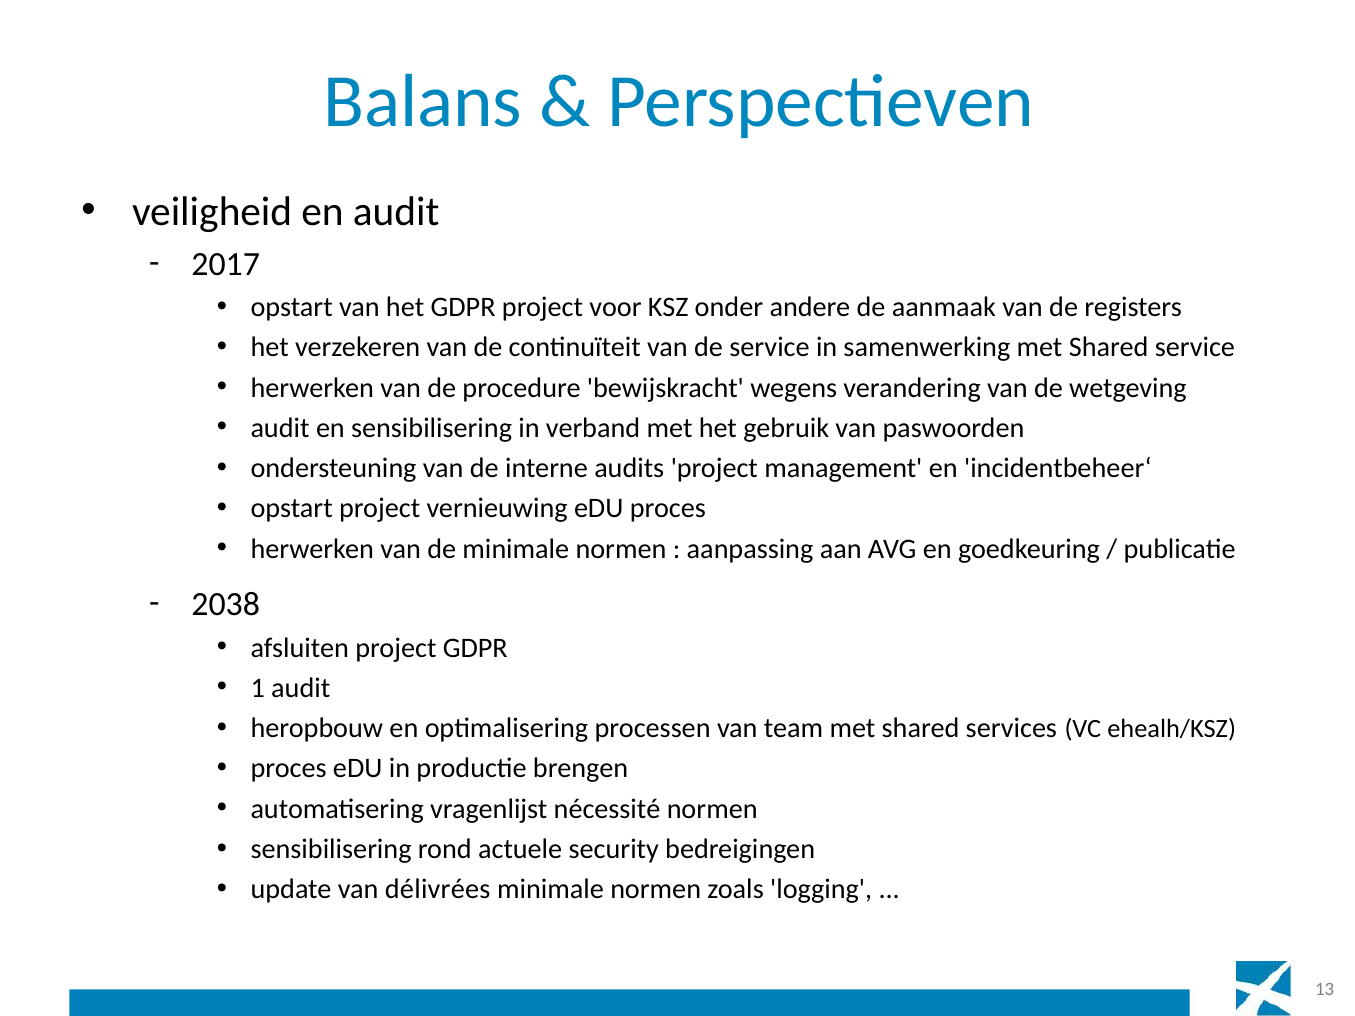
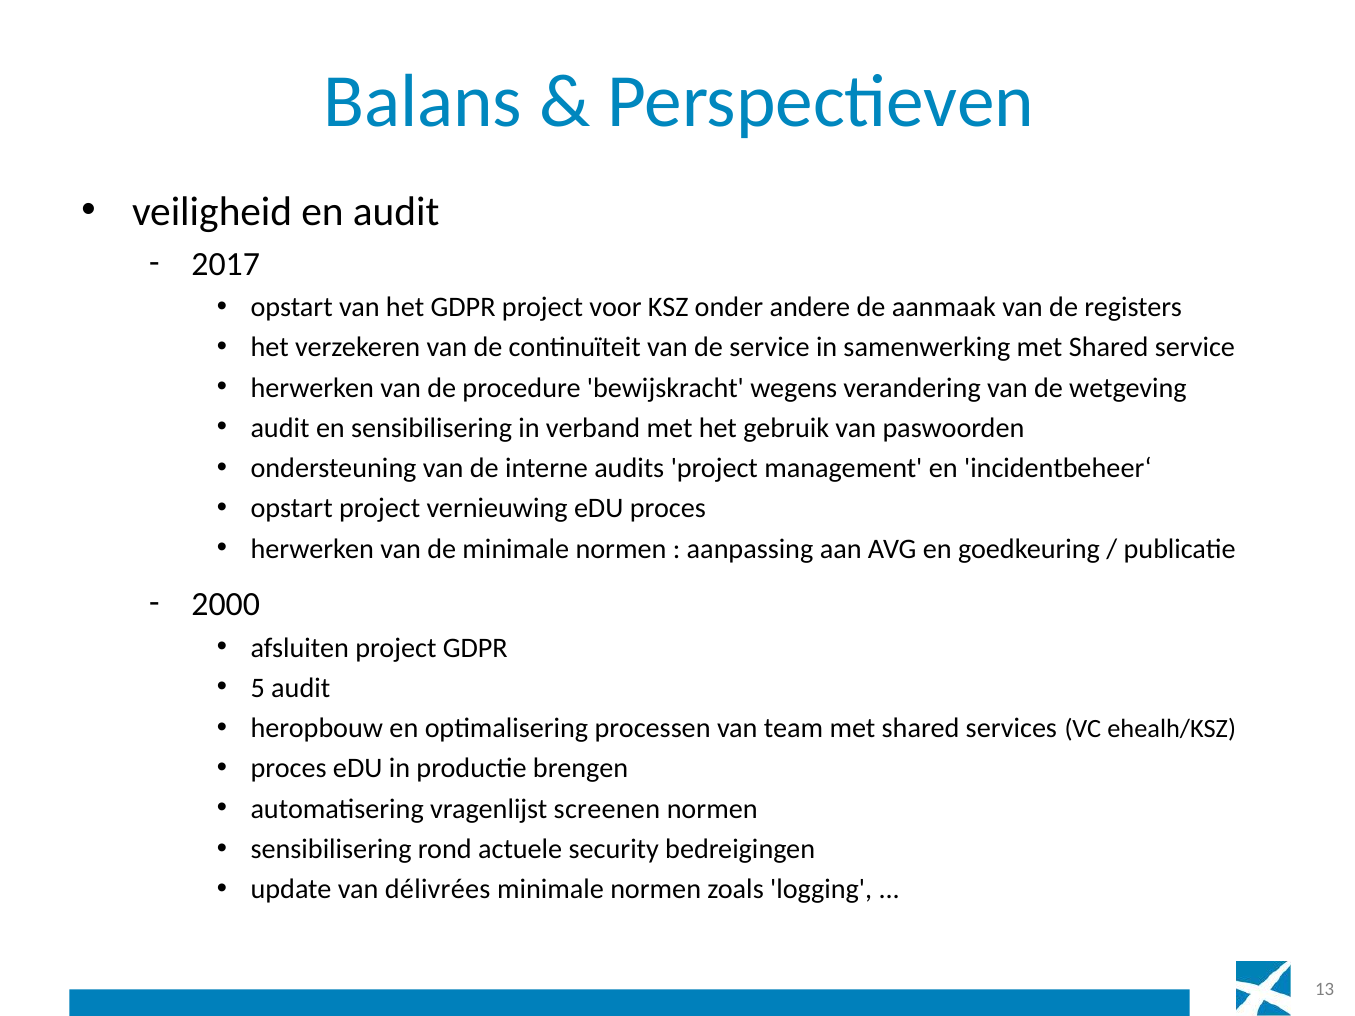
2038: 2038 -> 2000
1: 1 -> 5
nécessité: nécessité -> screenen
